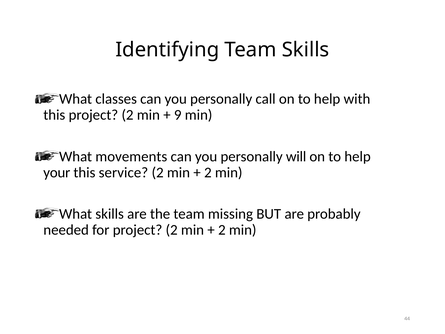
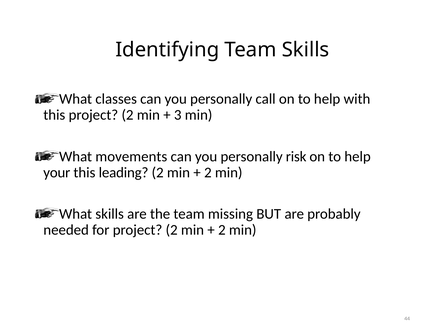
9: 9 -> 3
will: will -> risk
service: service -> leading
